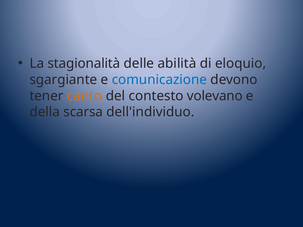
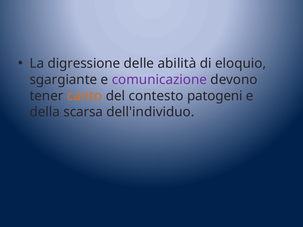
stagionalità: stagionalità -> digressione
comunicazione colour: blue -> purple
volevano: volevano -> patogeni
